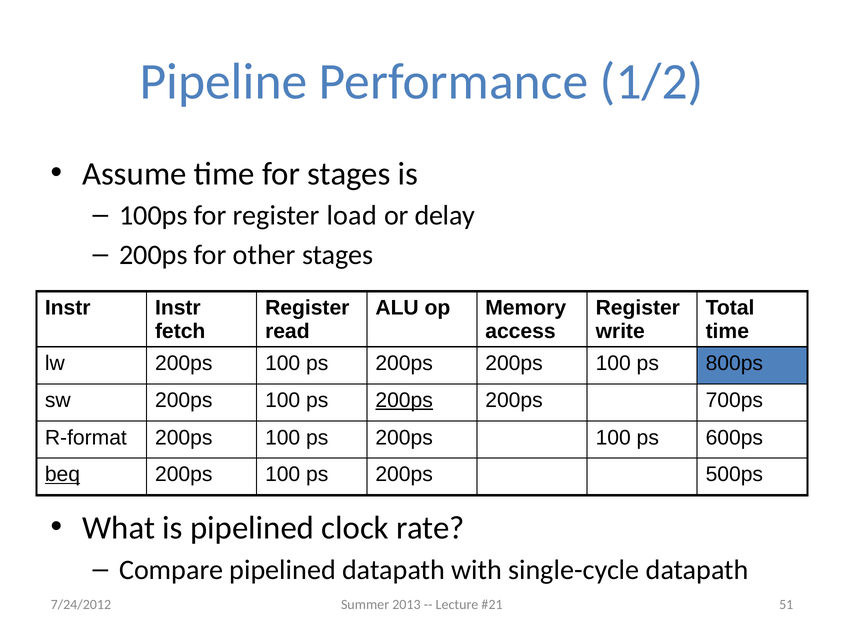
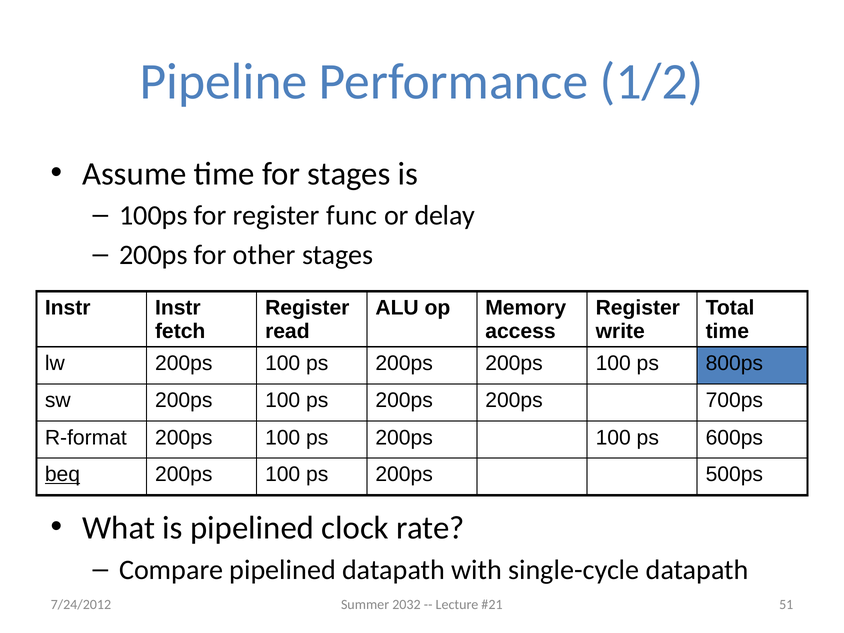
load: load -> func
200ps at (404, 400) underline: present -> none
2013: 2013 -> 2032
